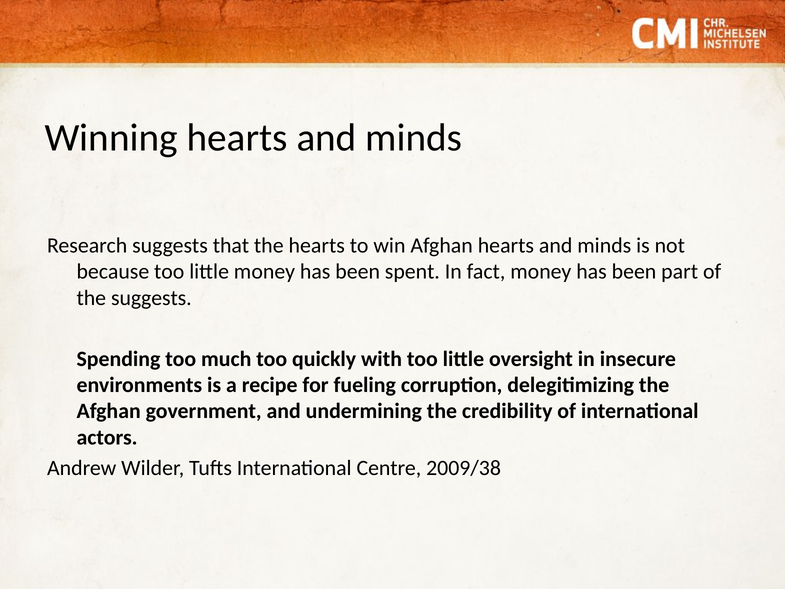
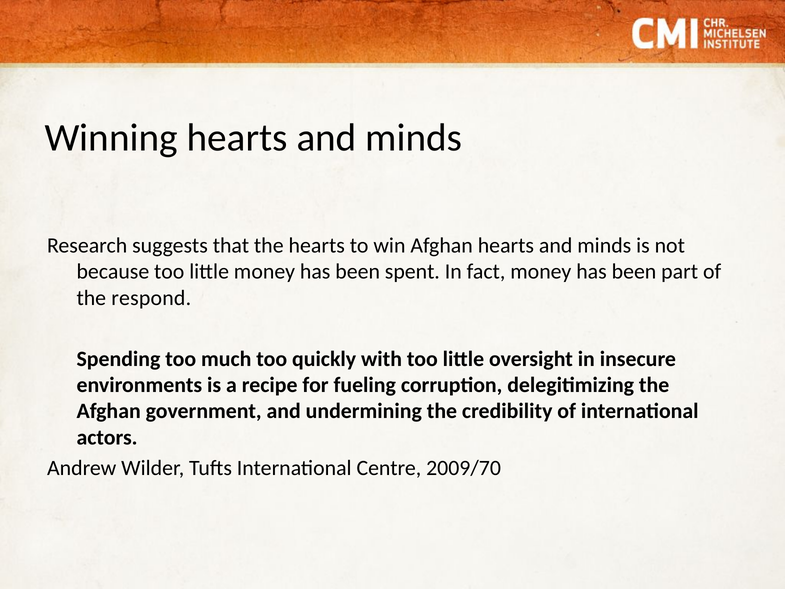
the suggests: suggests -> respond
2009/38: 2009/38 -> 2009/70
